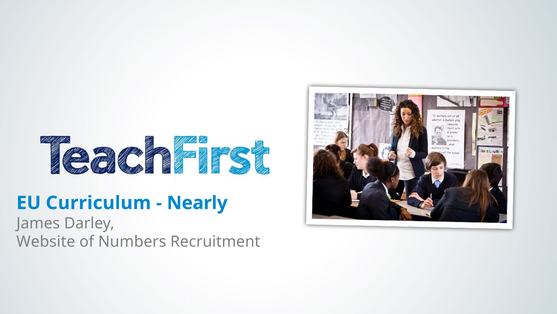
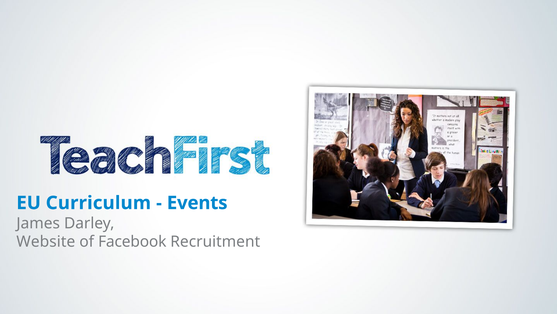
Nearly: Nearly -> Events
Numbers: Numbers -> Facebook
